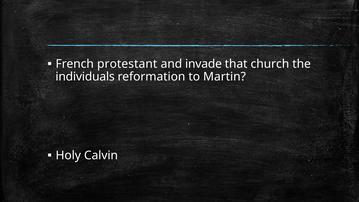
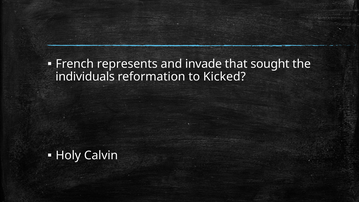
protestant: protestant -> represents
church: church -> sought
Martin: Martin -> Kicked
